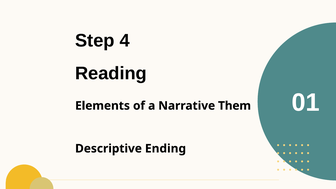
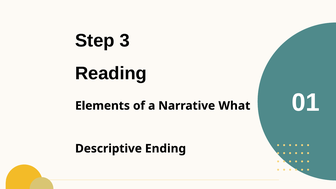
4: 4 -> 3
Them: Them -> What
